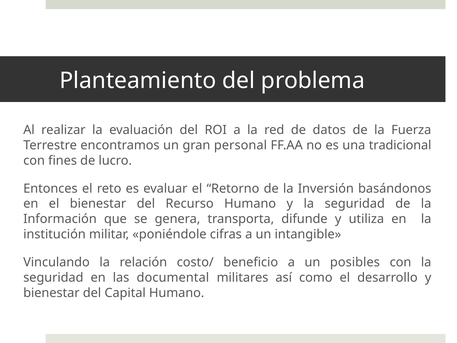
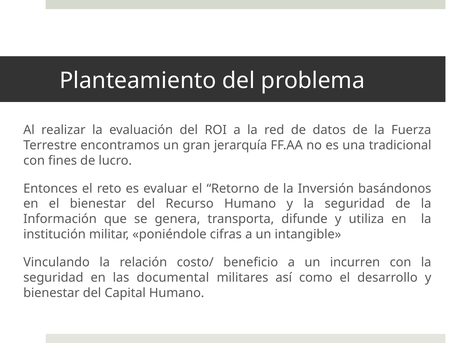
personal: personal -> jerarquía
posibles: posibles -> incurren
